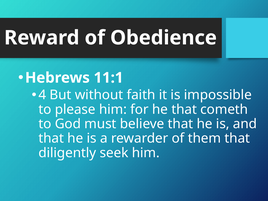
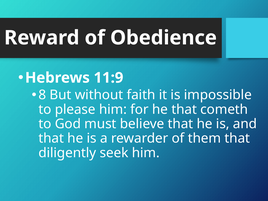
11:1: 11:1 -> 11:9
4: 4 -> 8
